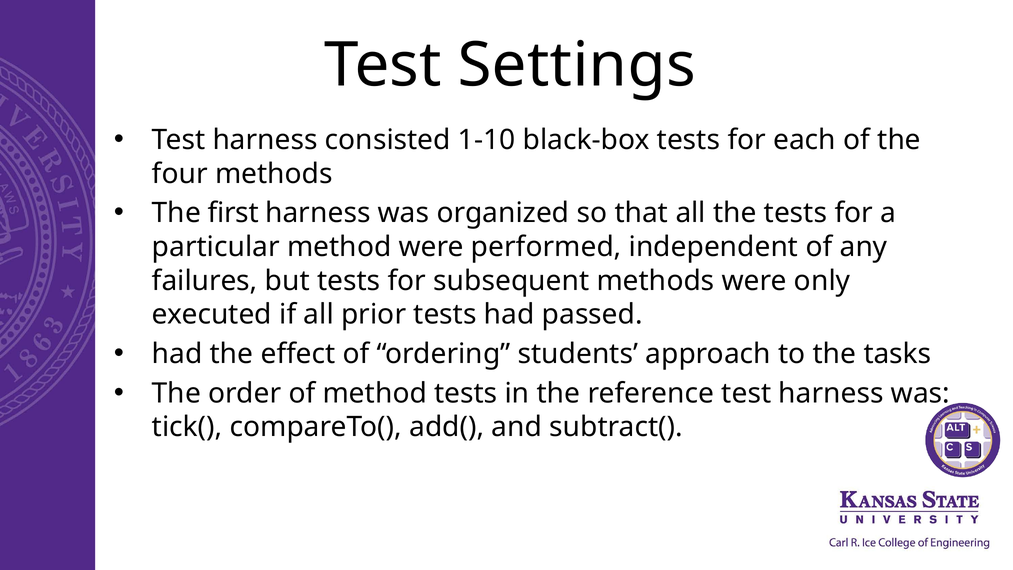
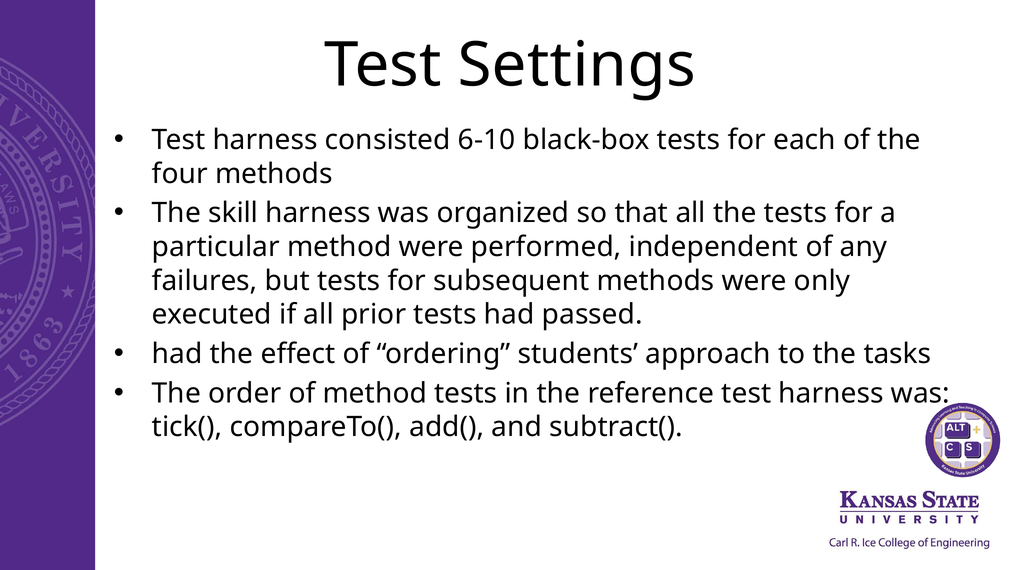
1-10: 1-10 -> 6-10
first: first -> skill
